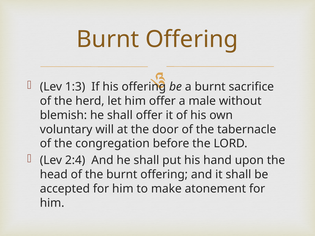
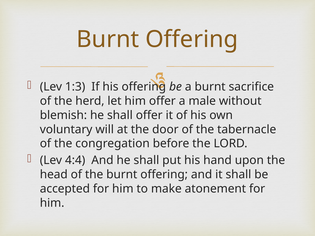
2:4: 2:4 -> 4:4
